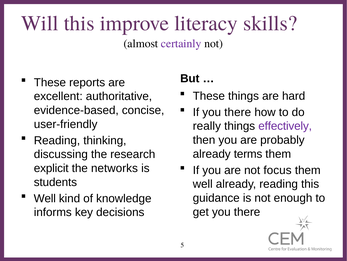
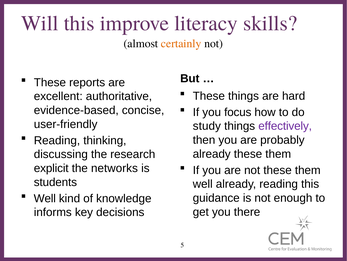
certainly colour: purple -> orange
If you there: there -> focus
really: really -> study
already terms: terms -> these
not focus: focus -> these
